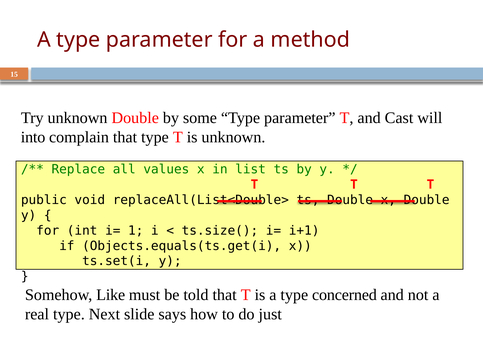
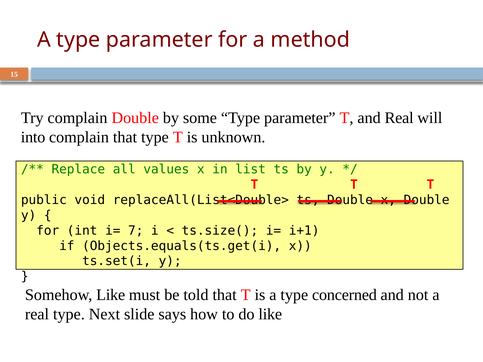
Try unknown: unknown -> complain
and Cast: Cast -> Real
1: 1 -> 7
do just: just -> like
